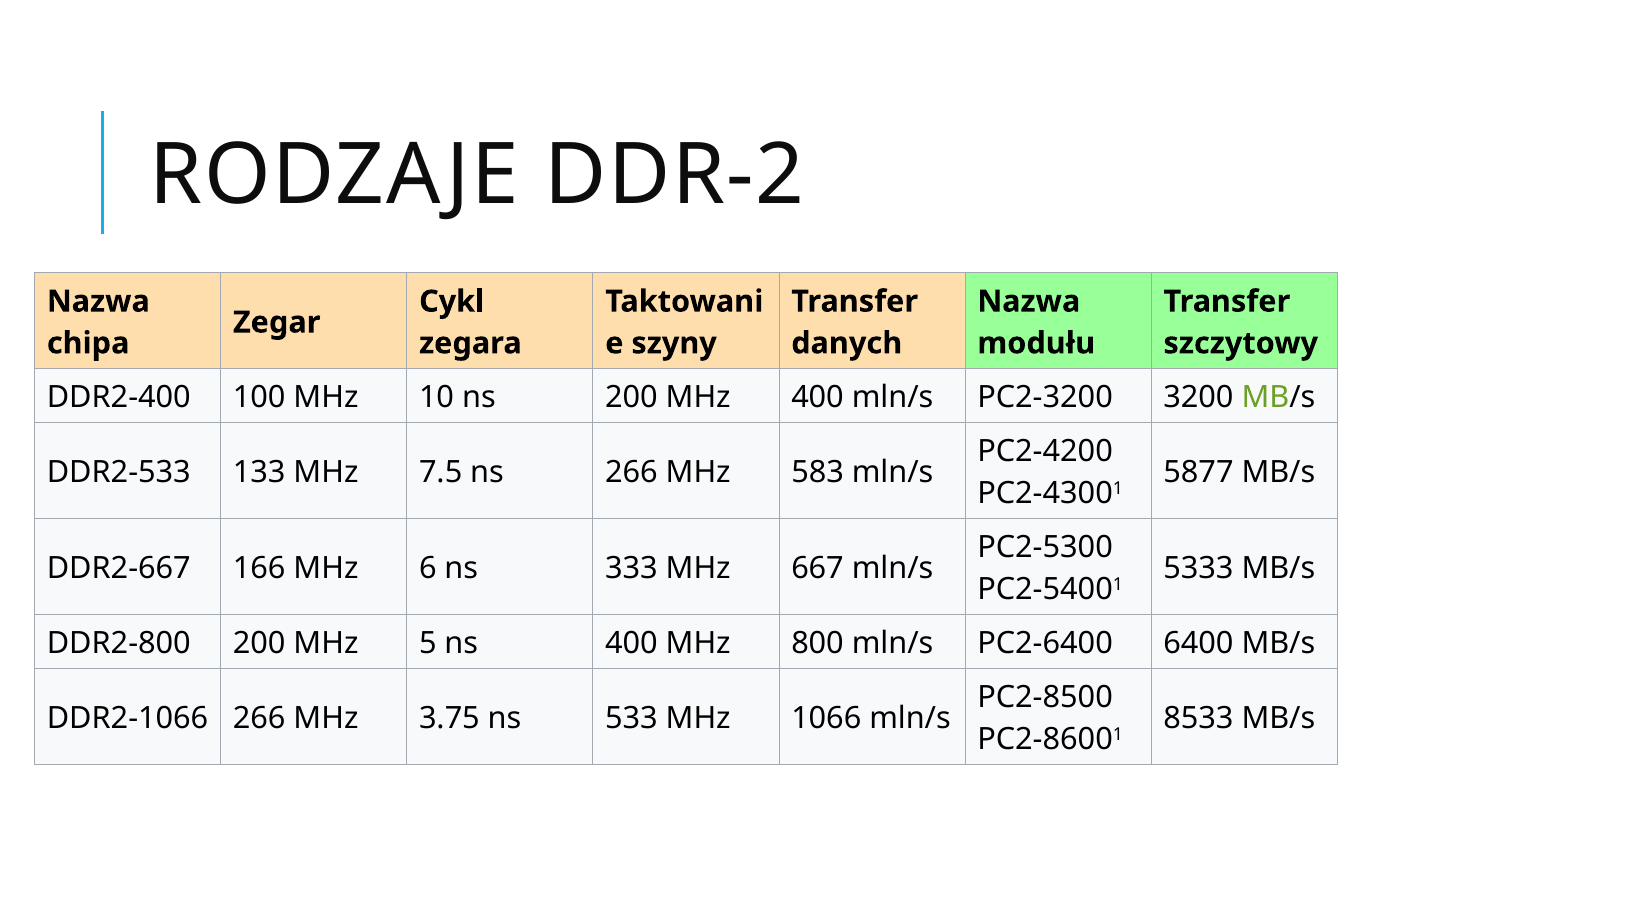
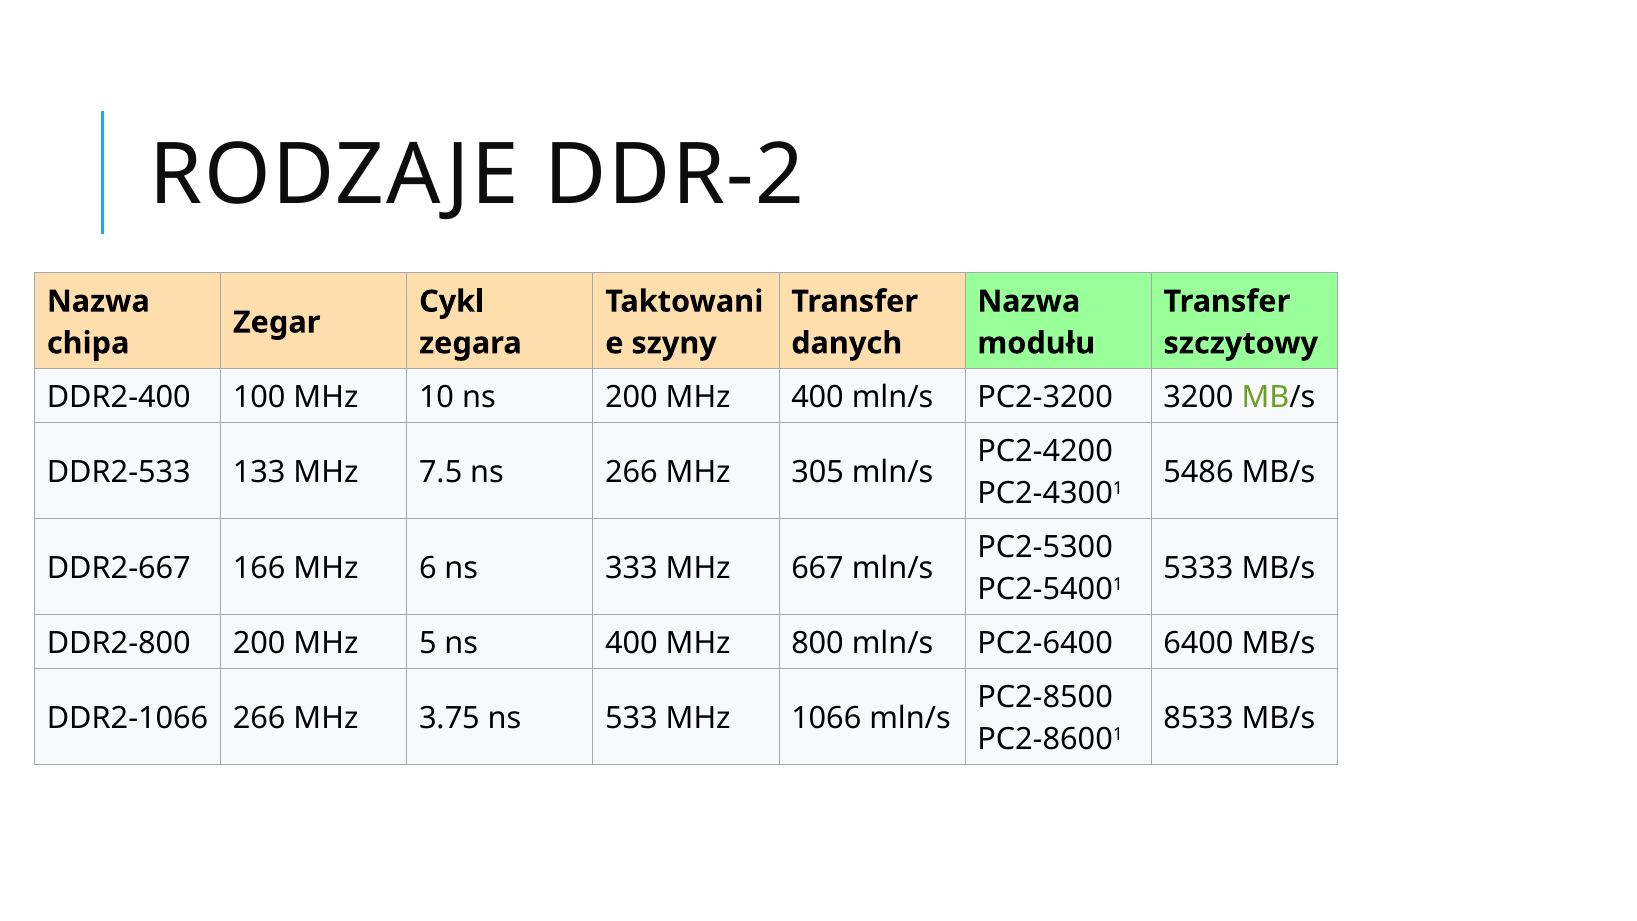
583: 583 -> 305
5877: 5877 -> 5486
